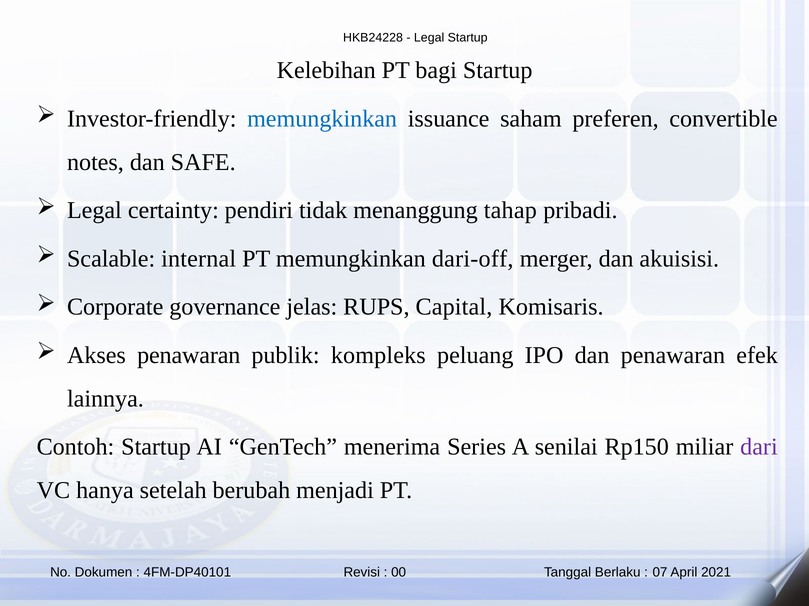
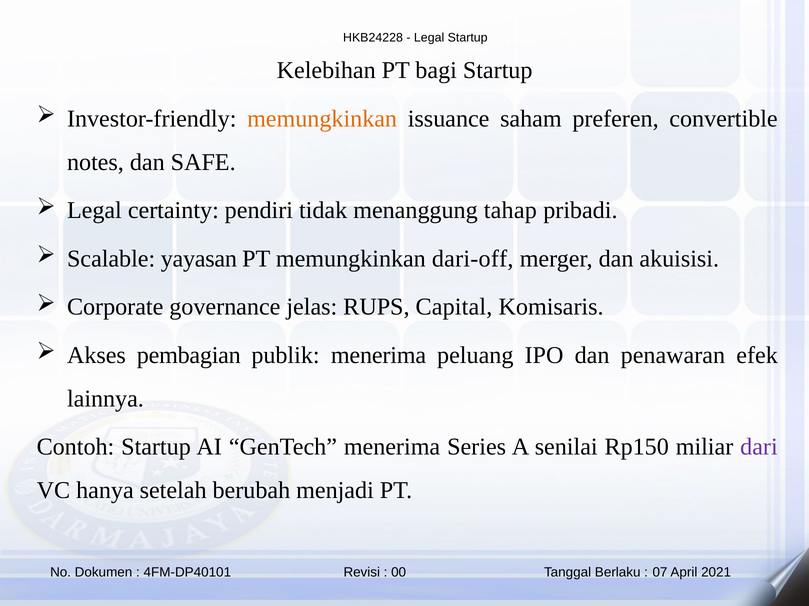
memungkinkan at (322, 119) colour: blue -> orange
internal: internal -> yayasan
Akses penawaran: penawaran -> pembagian
publik kompleks: kompleks -> menerima
